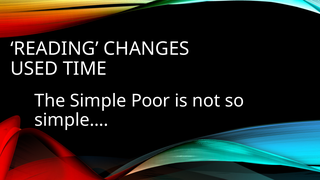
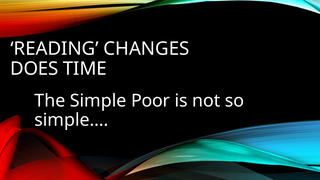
USED: USED -> DOES
